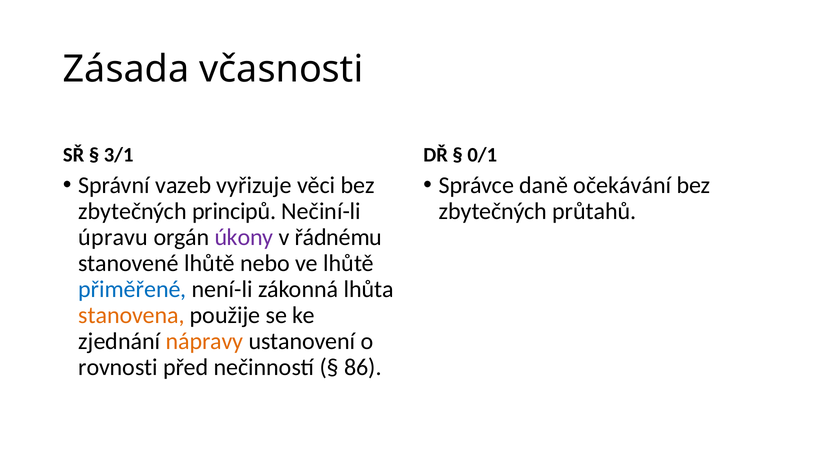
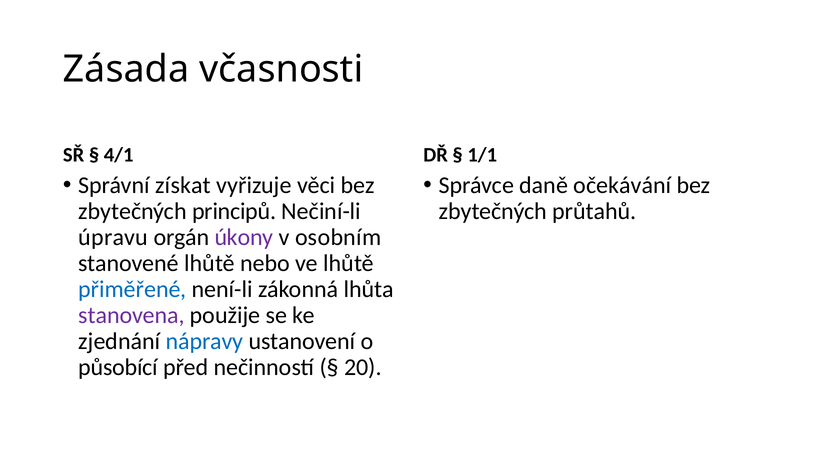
3/1: 3/1 -> 4/1
0/1: 0/1 -> 1/1
vazeb: vazeb -> získat
řádnému: řádnému -> osobním
stanovena colour: orange -> purple
nápravy colour: orange -> blue
rovnosti: rovnosti -> působící
86: 86 -> 20
